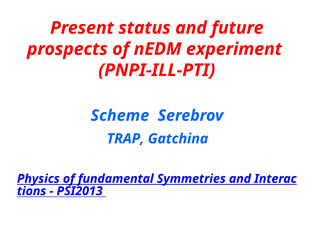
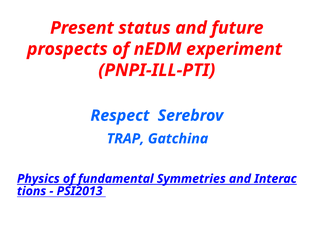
Scheme: Scheme -> Respect
